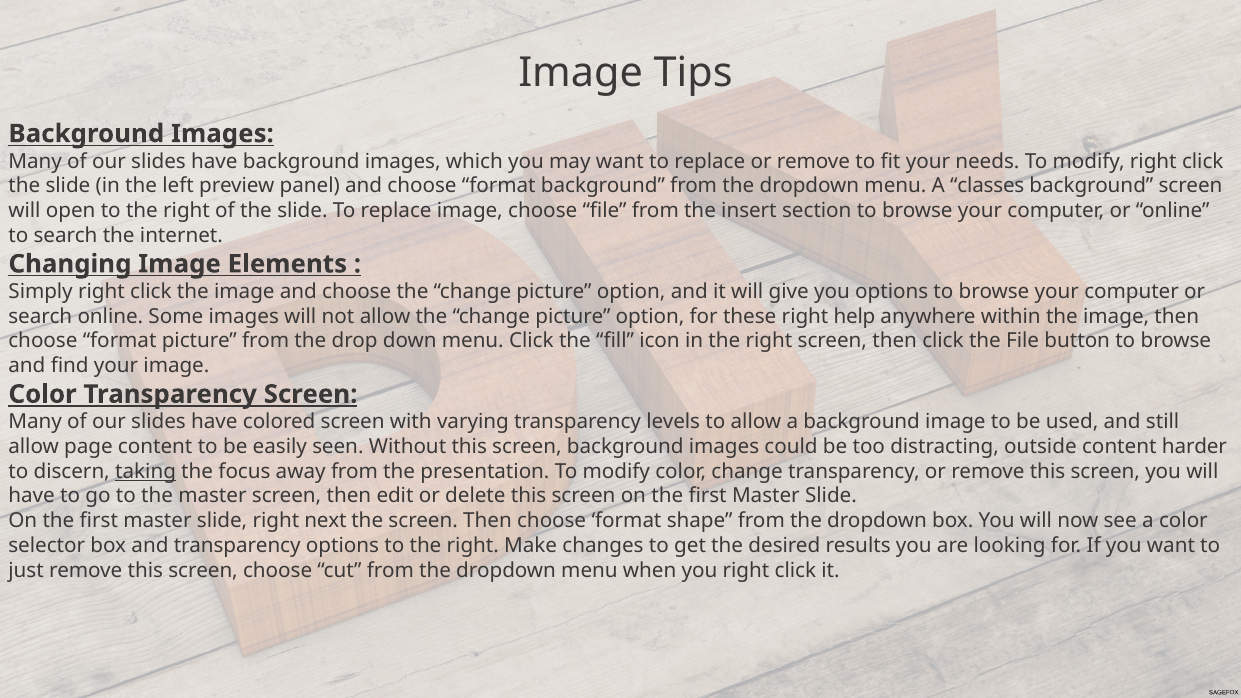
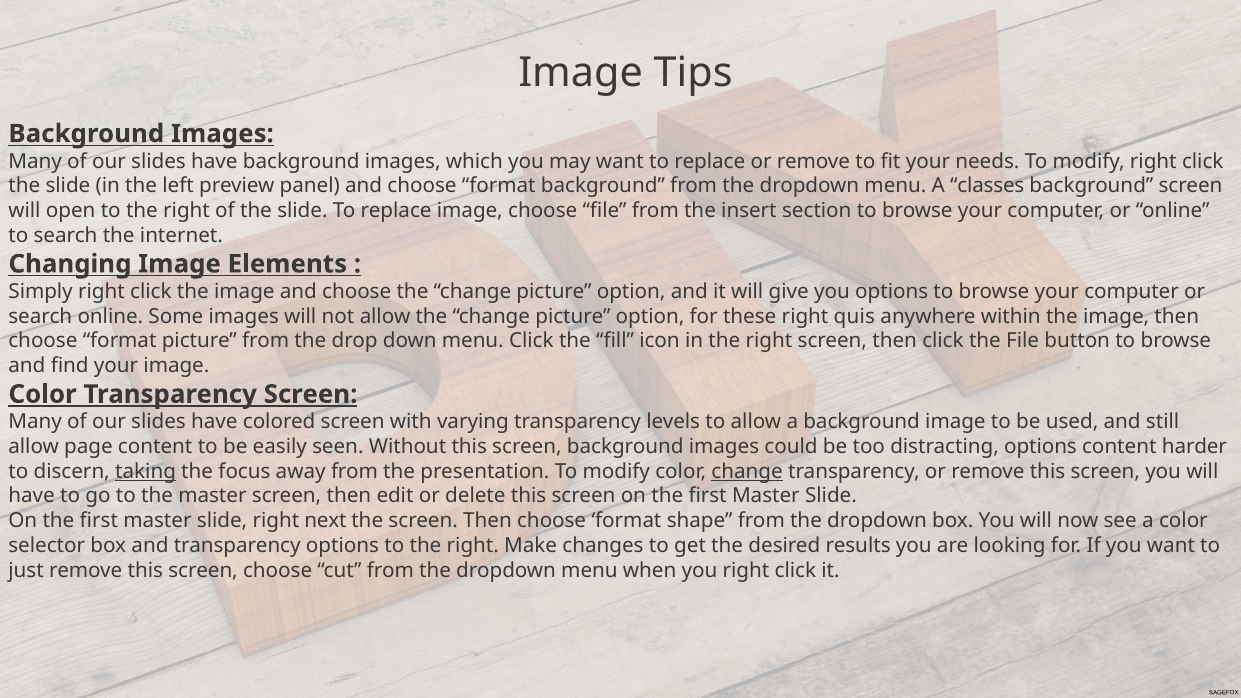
help: help -> quis
distracting outside: outside -> options
change at (747, 471) underline: none -> present
